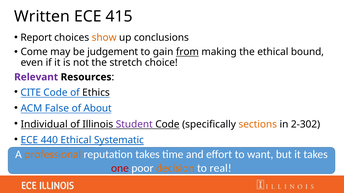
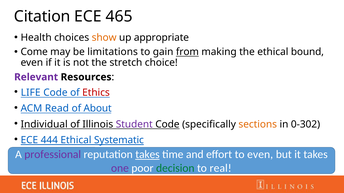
Written: Written -> Citation
415: 415 -> 465
Report: Report -> Health
conclusions: conclusions -> appropriate
judgement: judgement -> limitations
CITE: CITE -> LIFE
Ethics colour: black -> red
False: False -> Read
2-302: 2-302 -> 0-302
440: 440 -> 444
professional colour: orange -> purple
takes at (147, 155) underline: none -> present
to want: want -> even
one colour: red -> purple
decision colour: orange -> green
